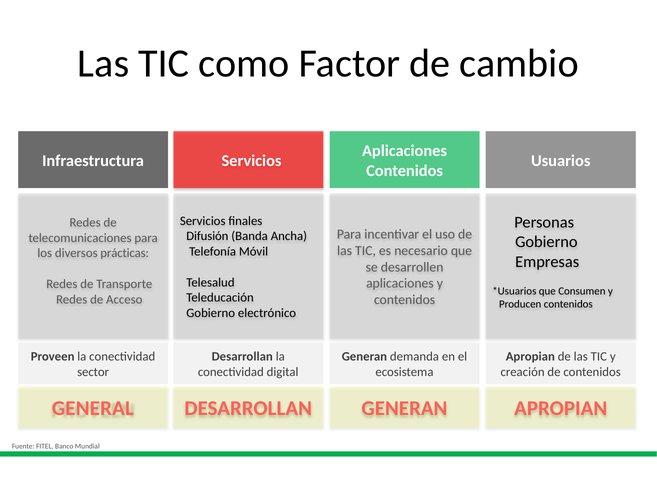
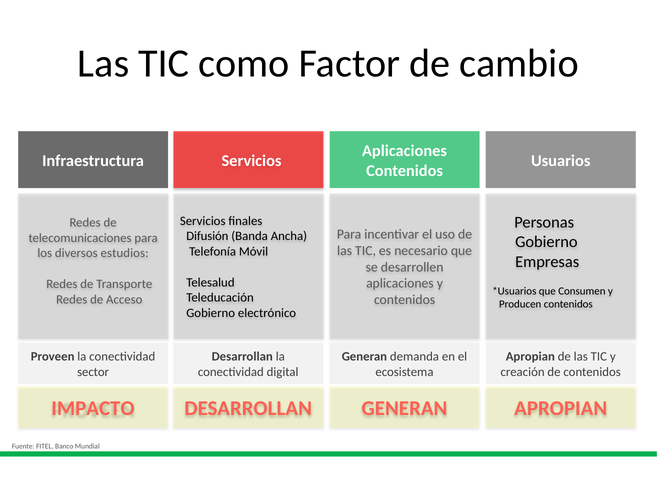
prácticas: prácticas -> estudios
GENERAL: GENERAL -> IMPACTO
